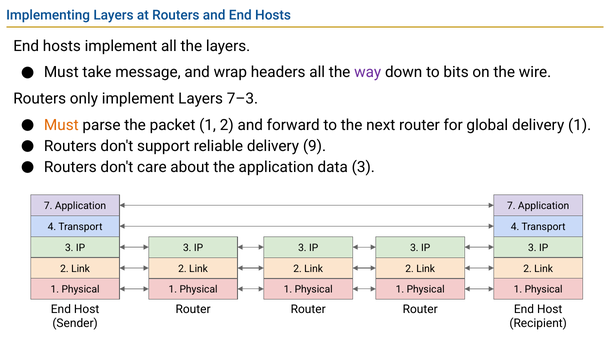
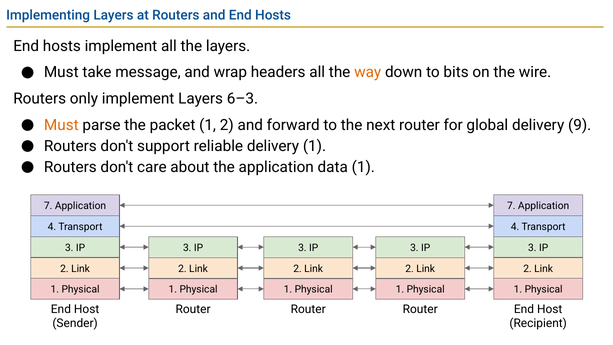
way colour: purple -> orange
7–3: 7–3 -> 6–3
delivery 1: 1 -> 9
delivery 9: 9 -> 1
data 3: 3 -> 1
